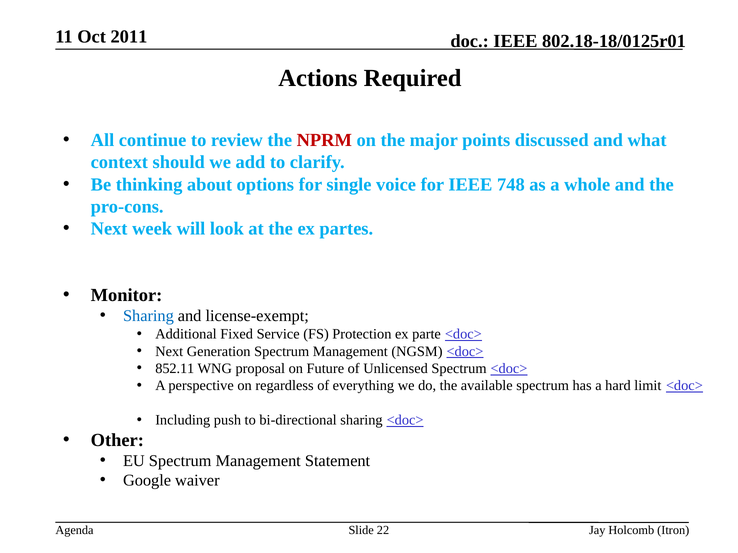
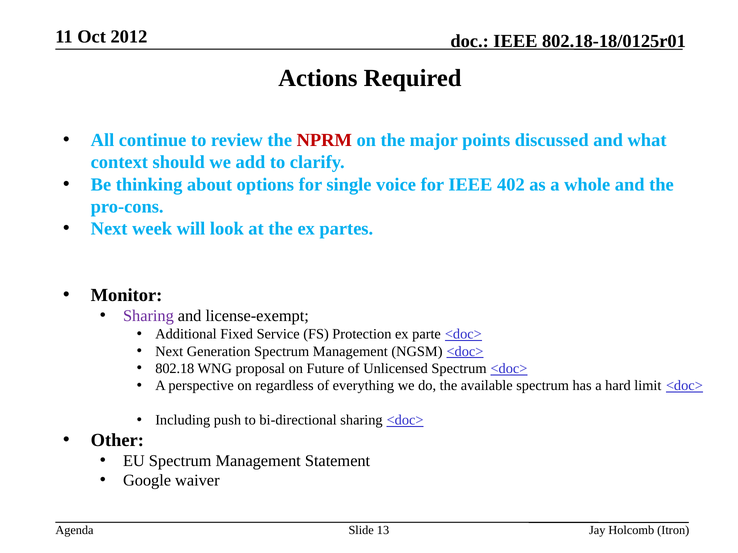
2011: 2011 -> 2012
748: 748 -> 402
Sharing at (148, 316) colour: blue -> purple
852.11: 852.11 -> 802.18
22: 22 -> 13
